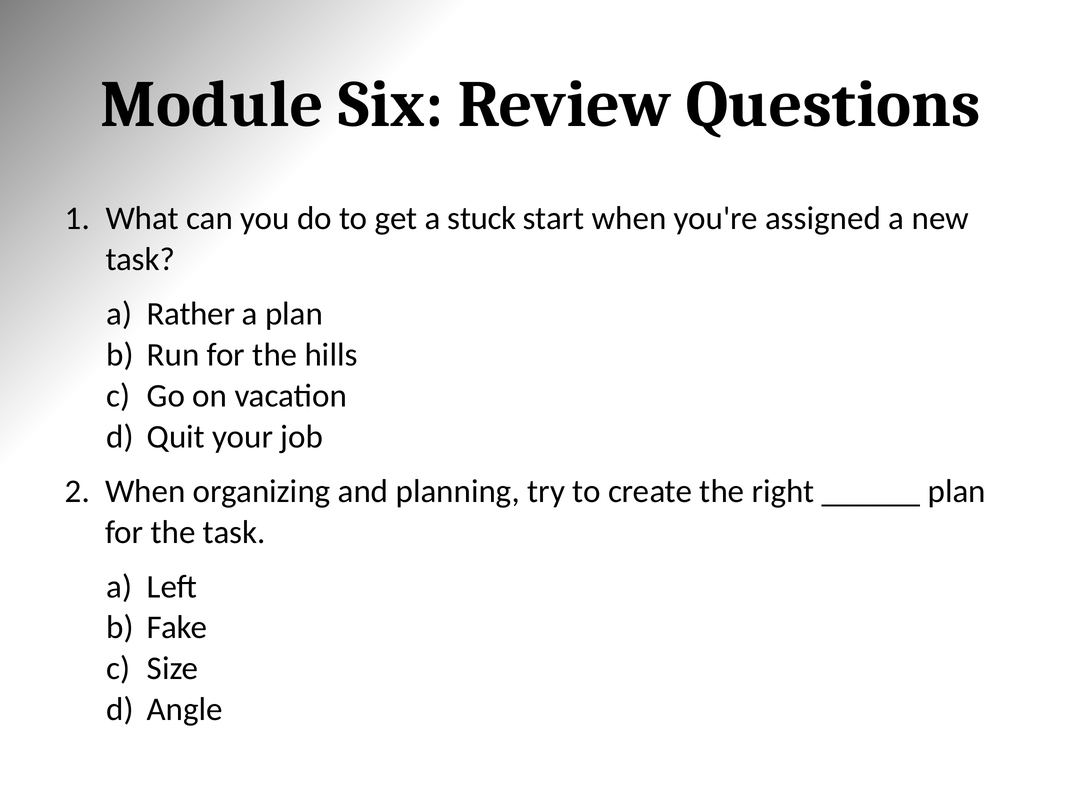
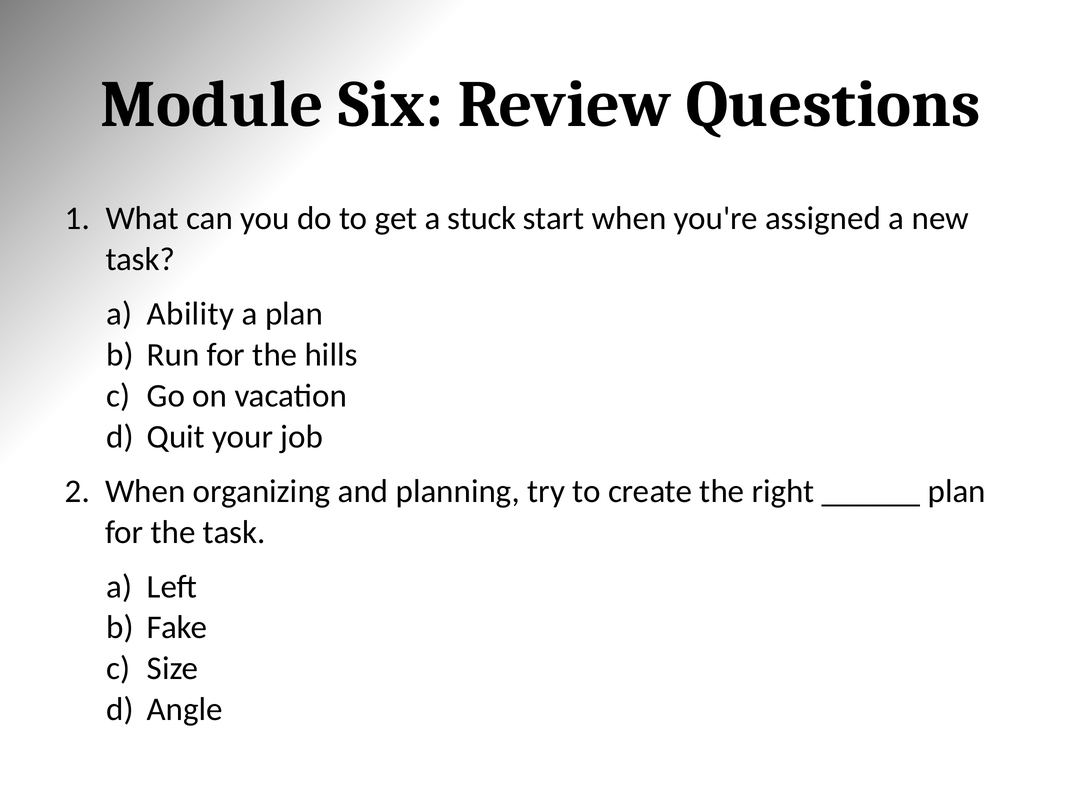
Rather: Rather -> Ability
